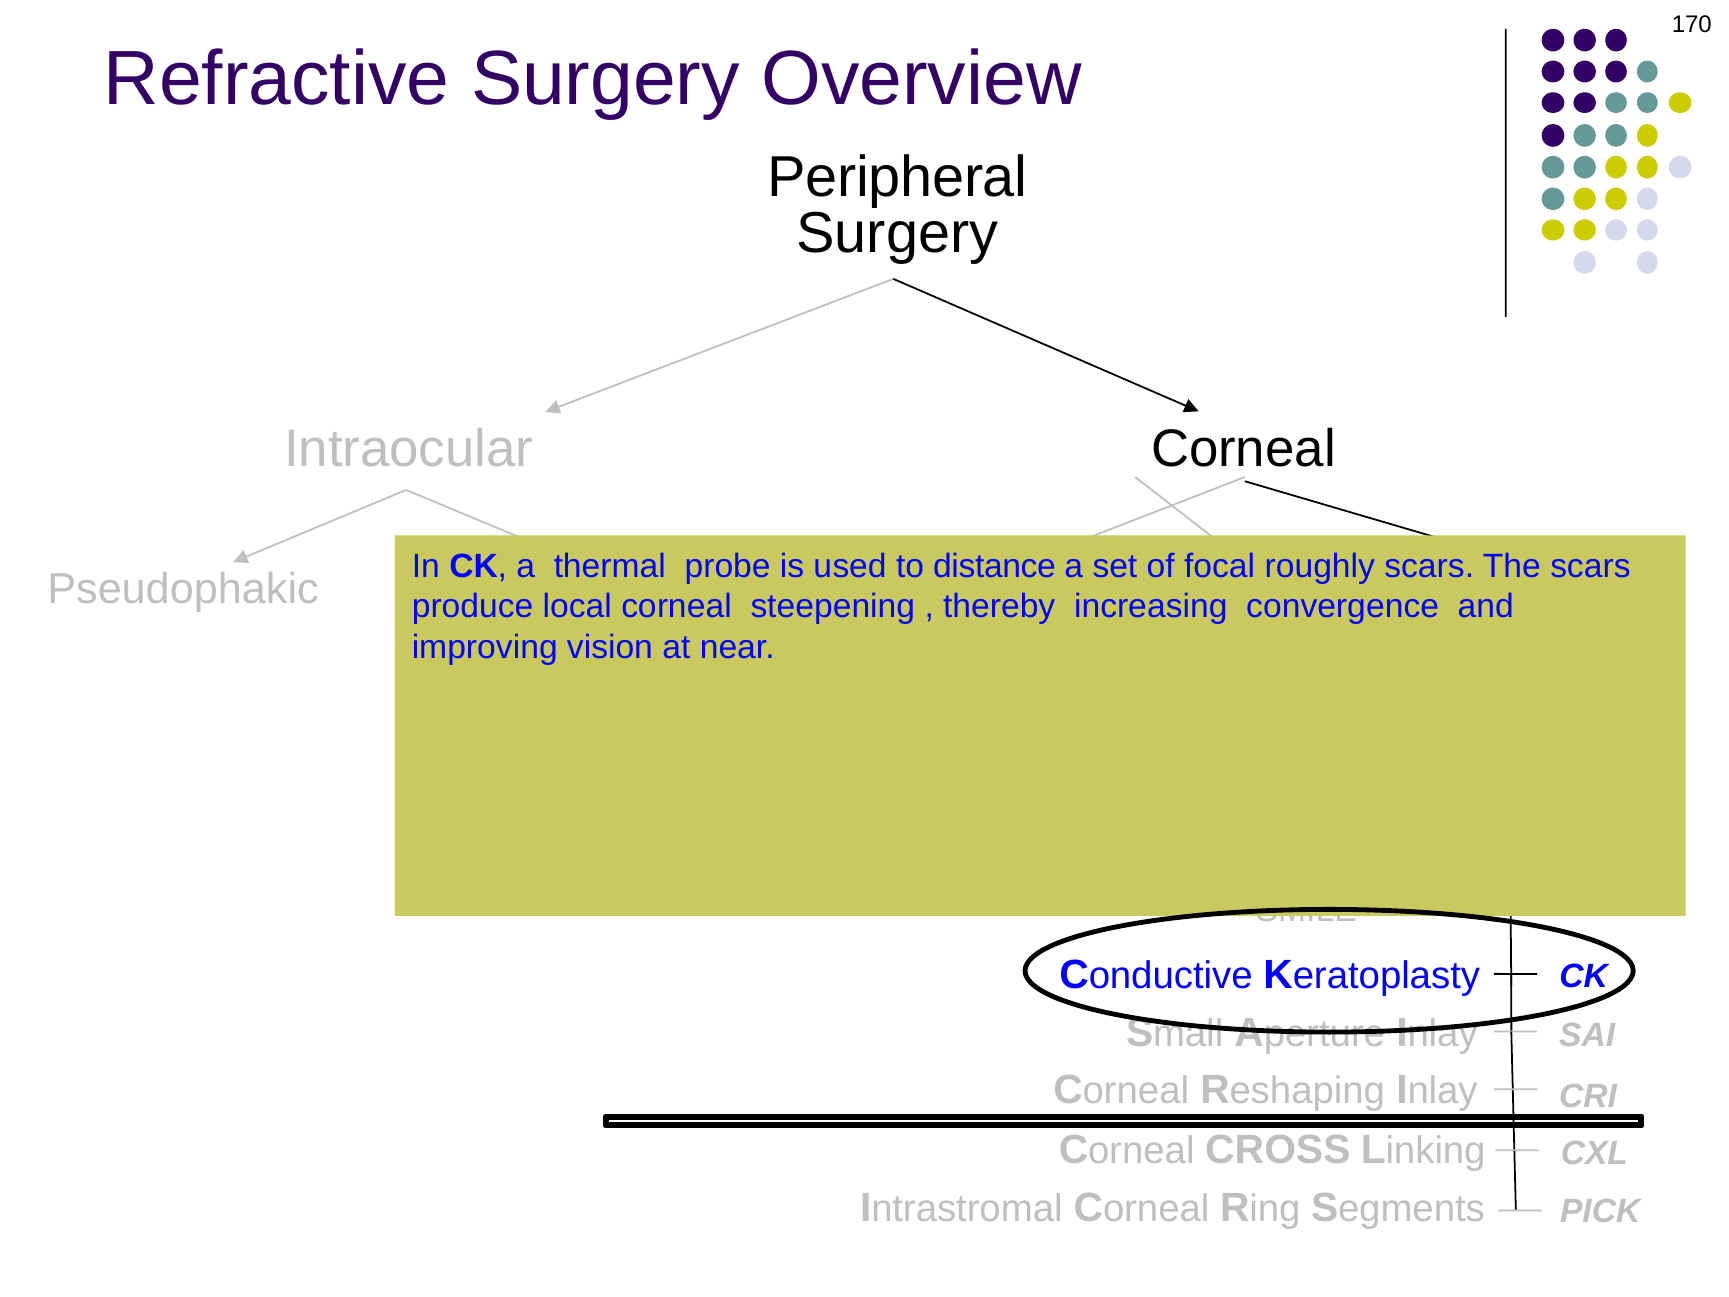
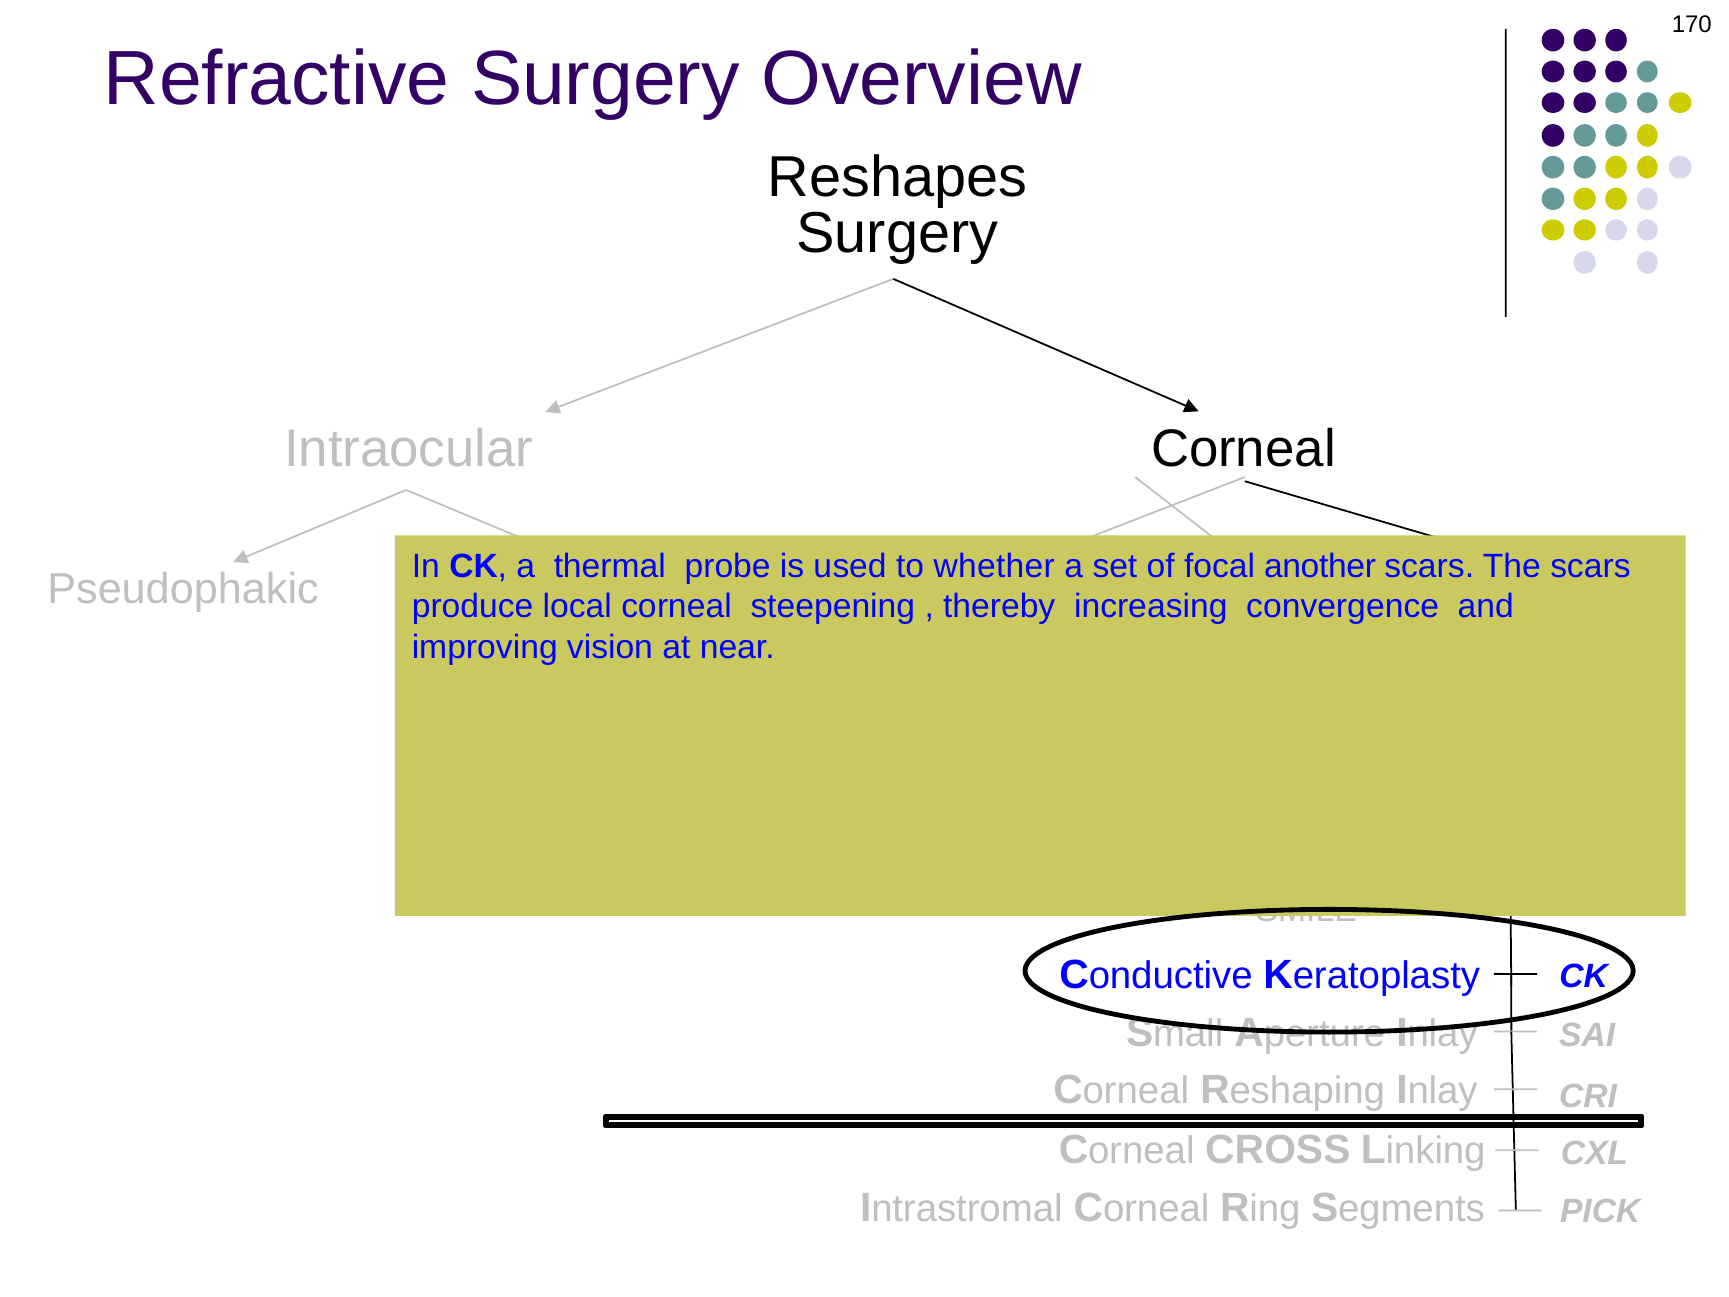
Peripheral: Peripheral -> Reshapes
distance: distance -> whether
roughly: roughly -> another
